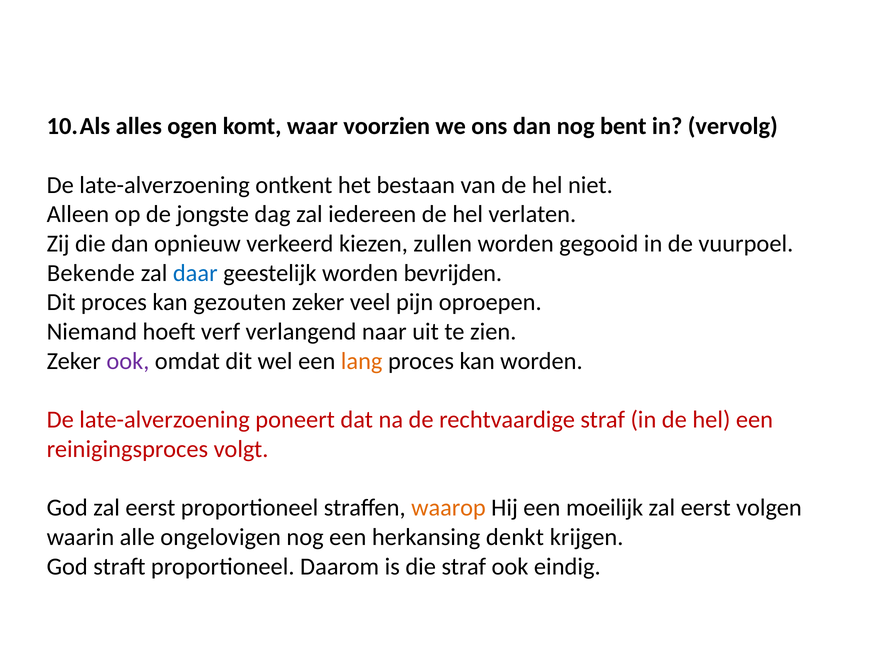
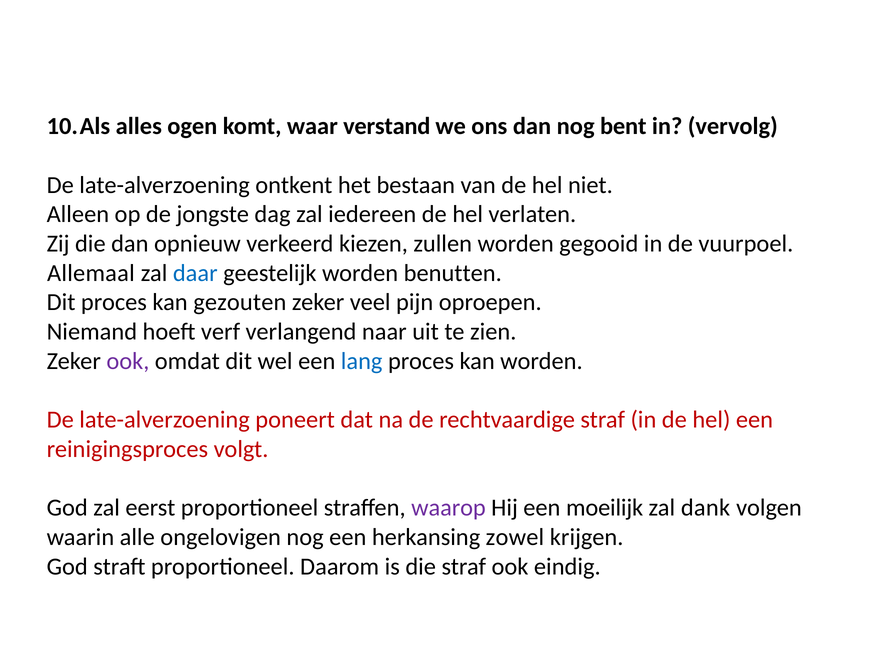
voorzien: voorzien -> verstand
Bekende: Bekende -> Allemaal
bevrijden: bevrijden -> benutten
lang colour: orange -> blue
waarop colour: orange -> purple
eerst at (706, 507): eerst -> dank
denkt: denkt -> zowel
